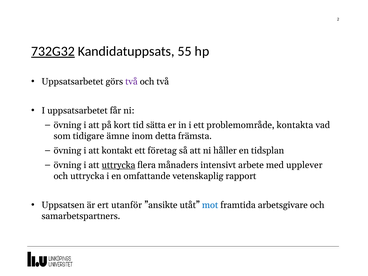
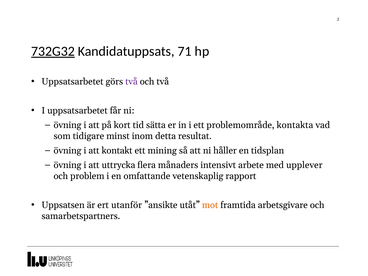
55: 55 -> 71
ämne: ämne -> minst
främsta: främsta -> resultat
företag: företag -> mining
uttrycka at (118, 165) underline: present -> none
och uttrycka: uttrycka -> problem
mot colour: blue -> orange
